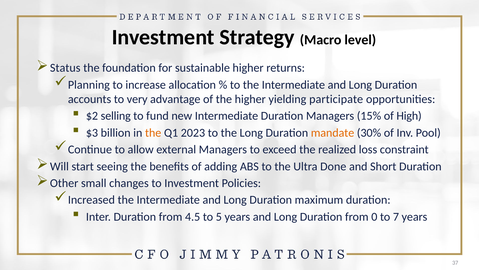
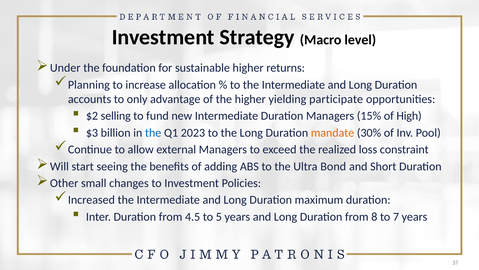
Status: Status -> Under
very: very -> only
the at (153, 133) colour: orange -> blue
Done: Done -> Bond
0: 0 -> 8
